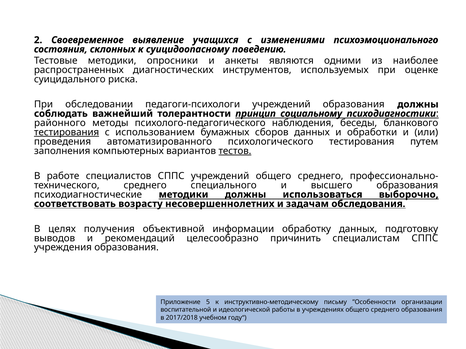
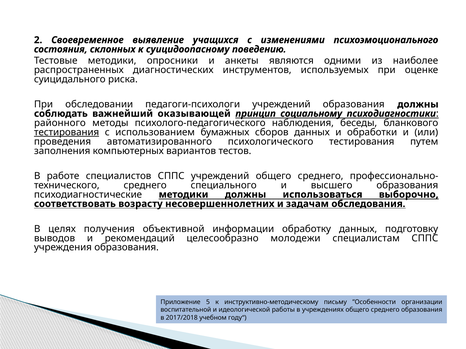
толерантности: толерантности -> оказывающей
тестов underline: present -> none
причинить: причинить -> молодежи
